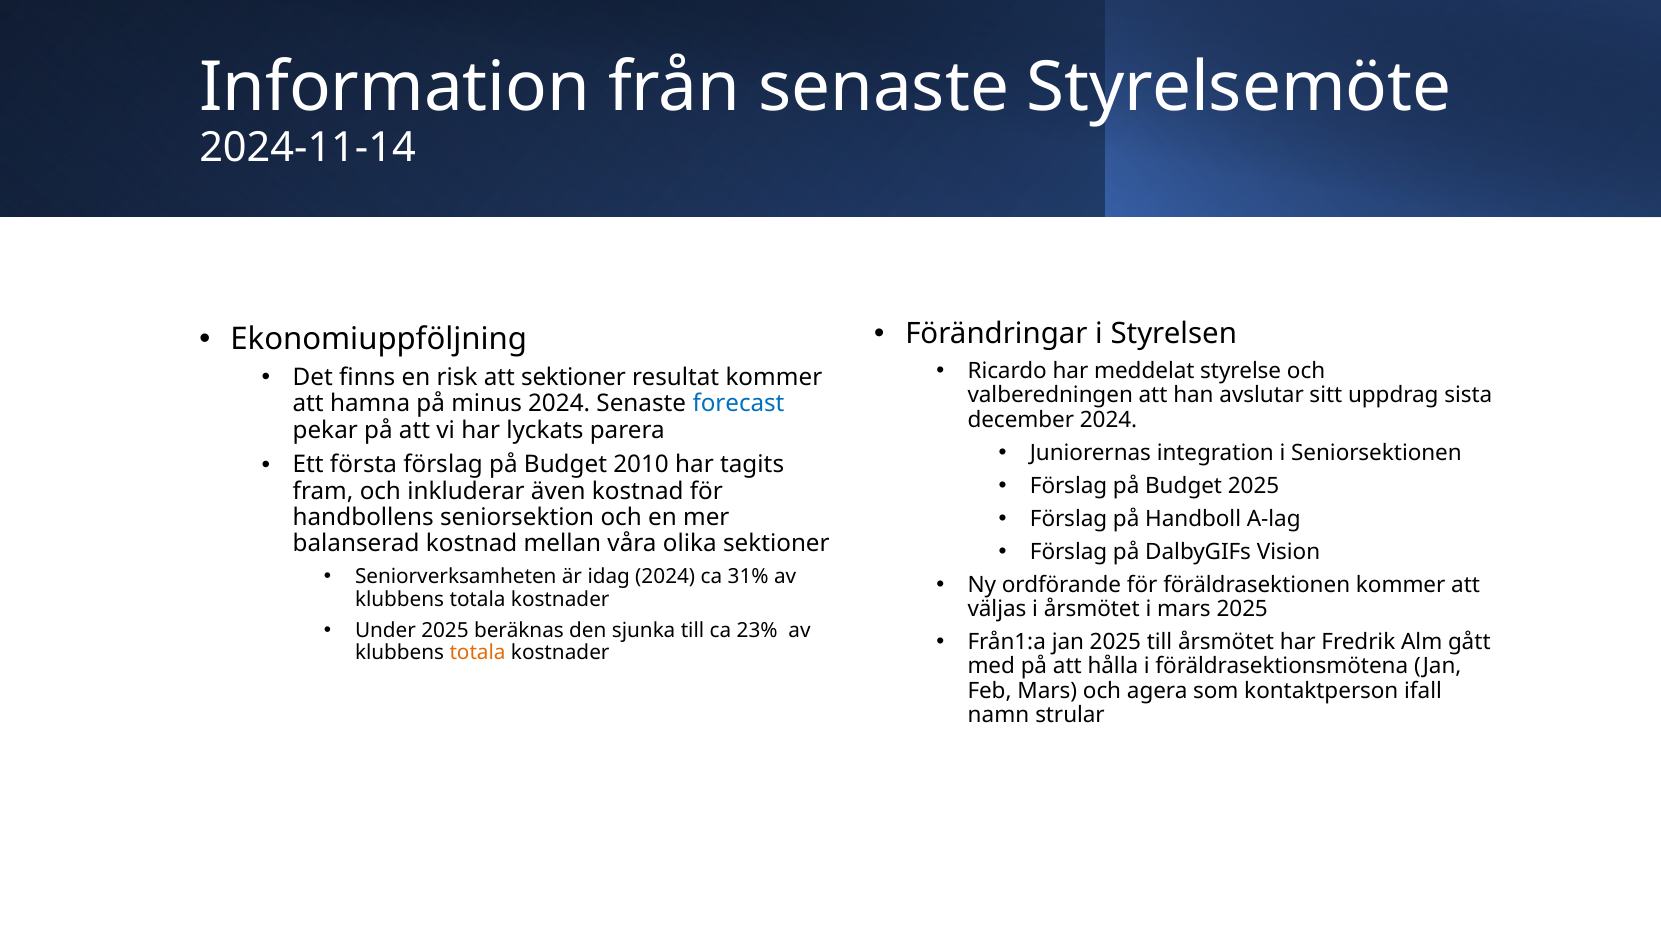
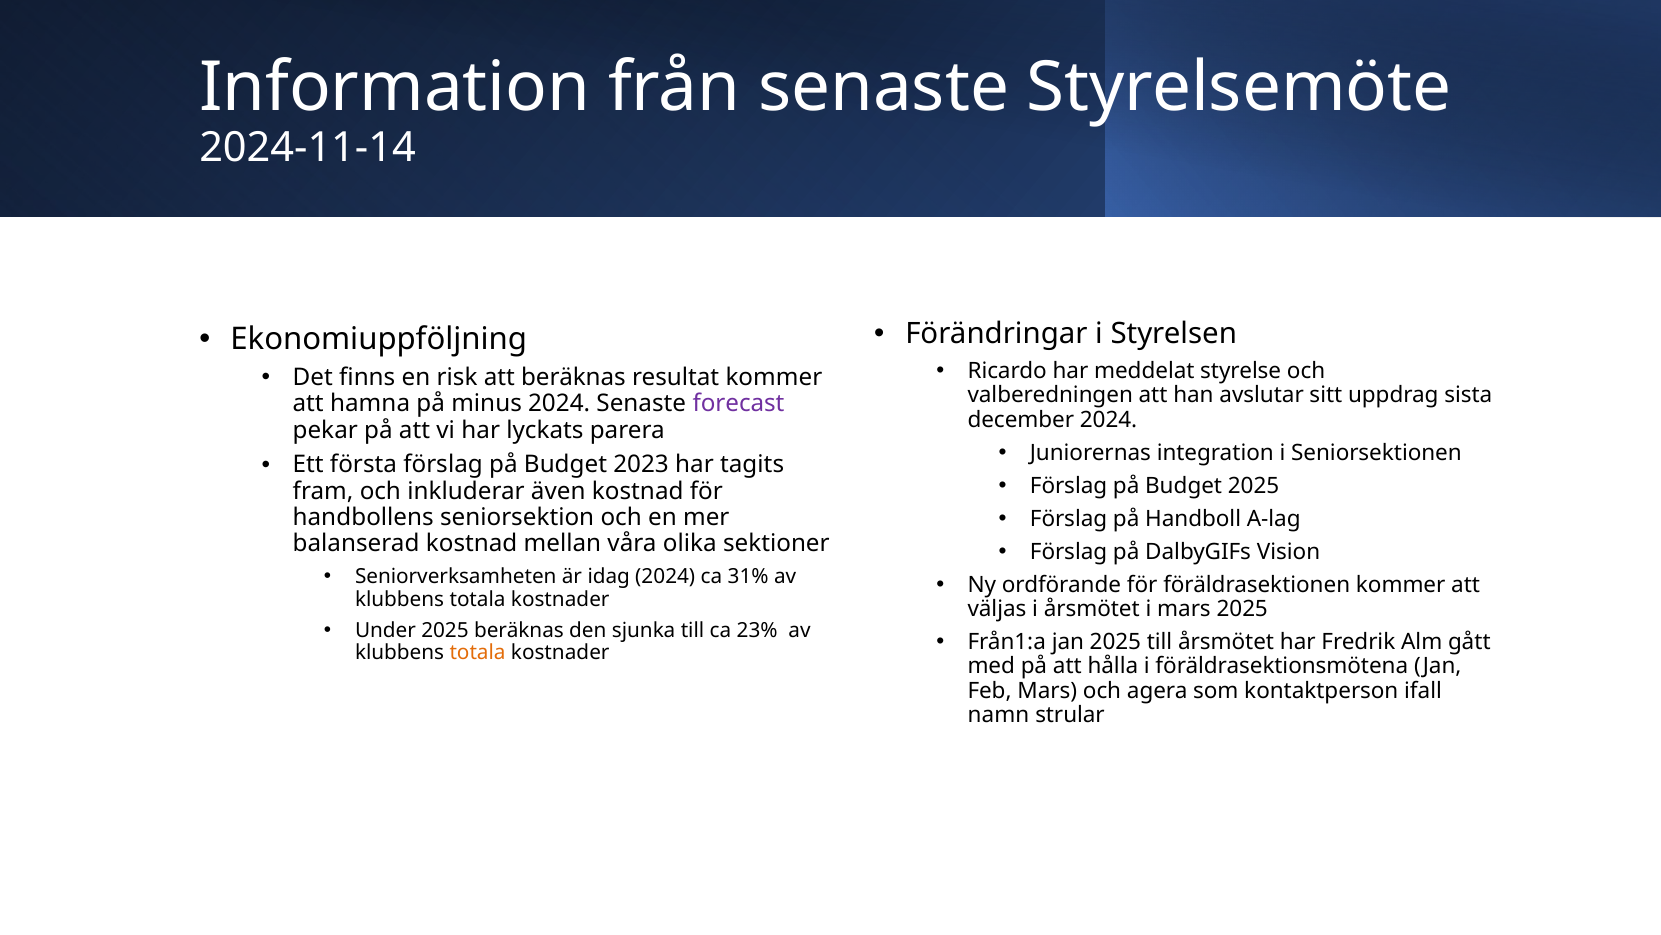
att sektioner: sektioner -> beräknas
forecast colour: blue -> purple
2010: 2010 -> 2023
